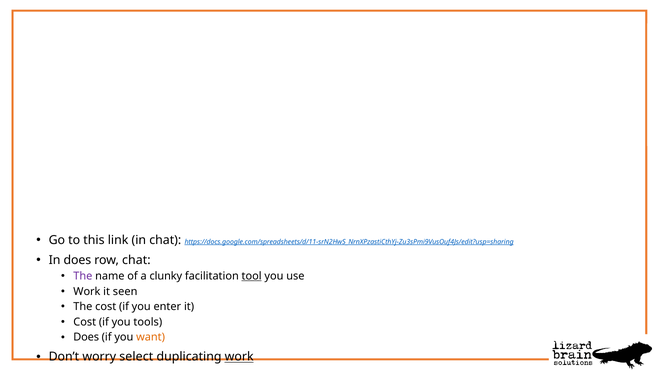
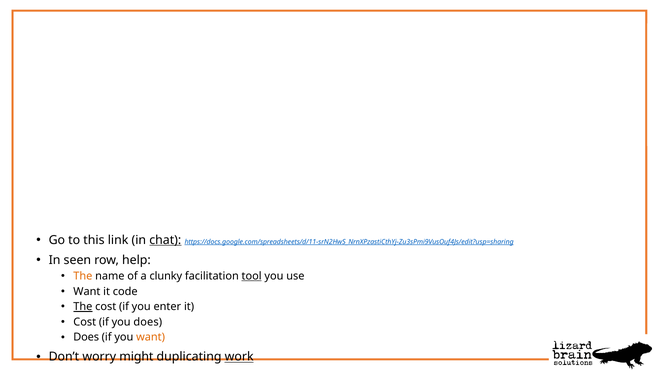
chat at (165, 240) underline: none -> present
In does: does -> seen
row chat: chat -> help
The at (83, 276) colour: purple -> orange
Work at (87, 291): Work -> Want
seen: seen -> code
The at (83, 307) underline: none -> present
you tools: tools -> does
select: select -> might
